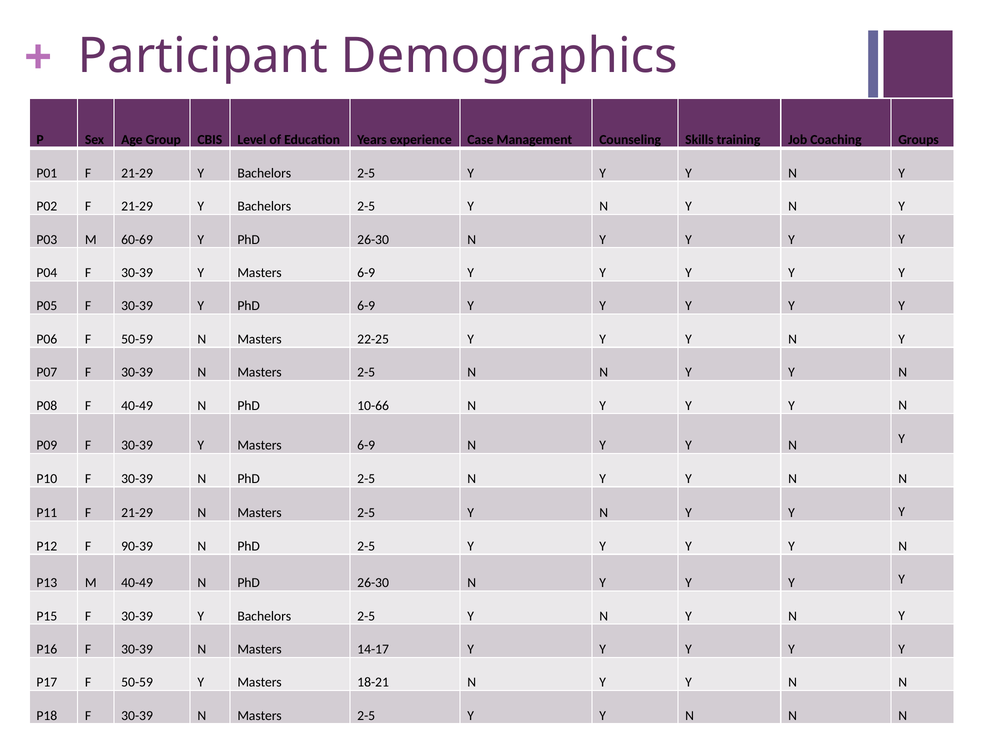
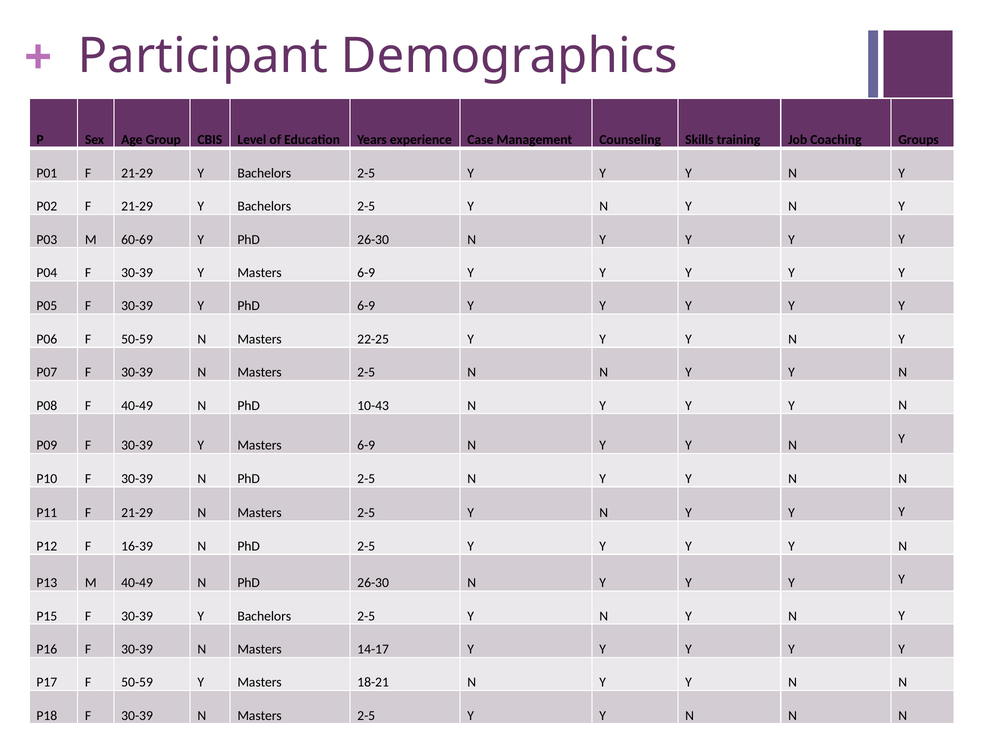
10-66: 10-66 -> 10-43
90-39: 90-39 -> 16-39
